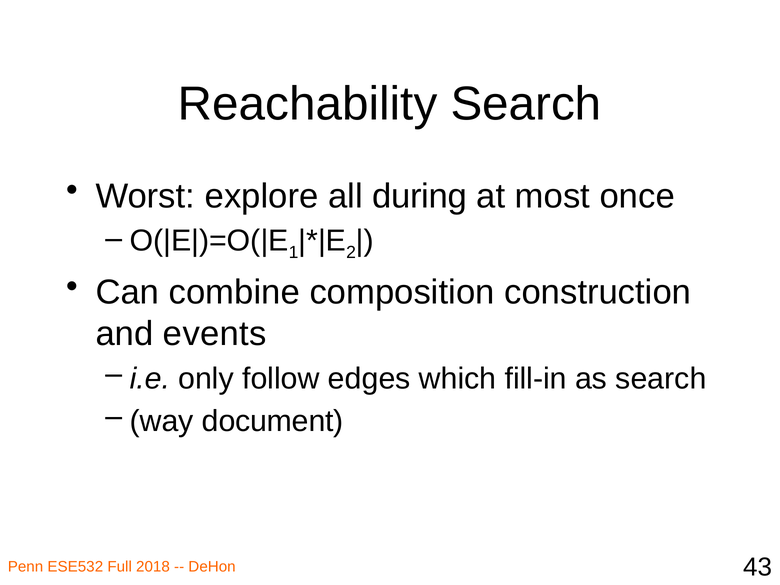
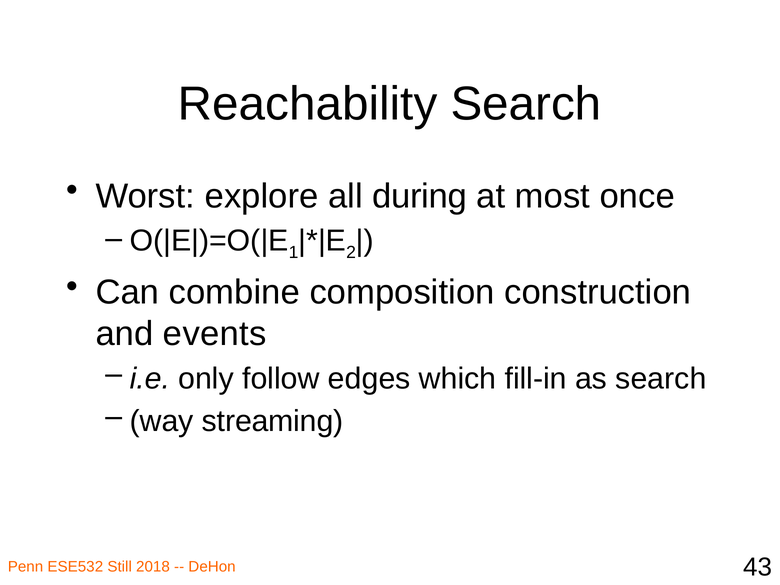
document: document -> streaming
Full: Full -> Still
